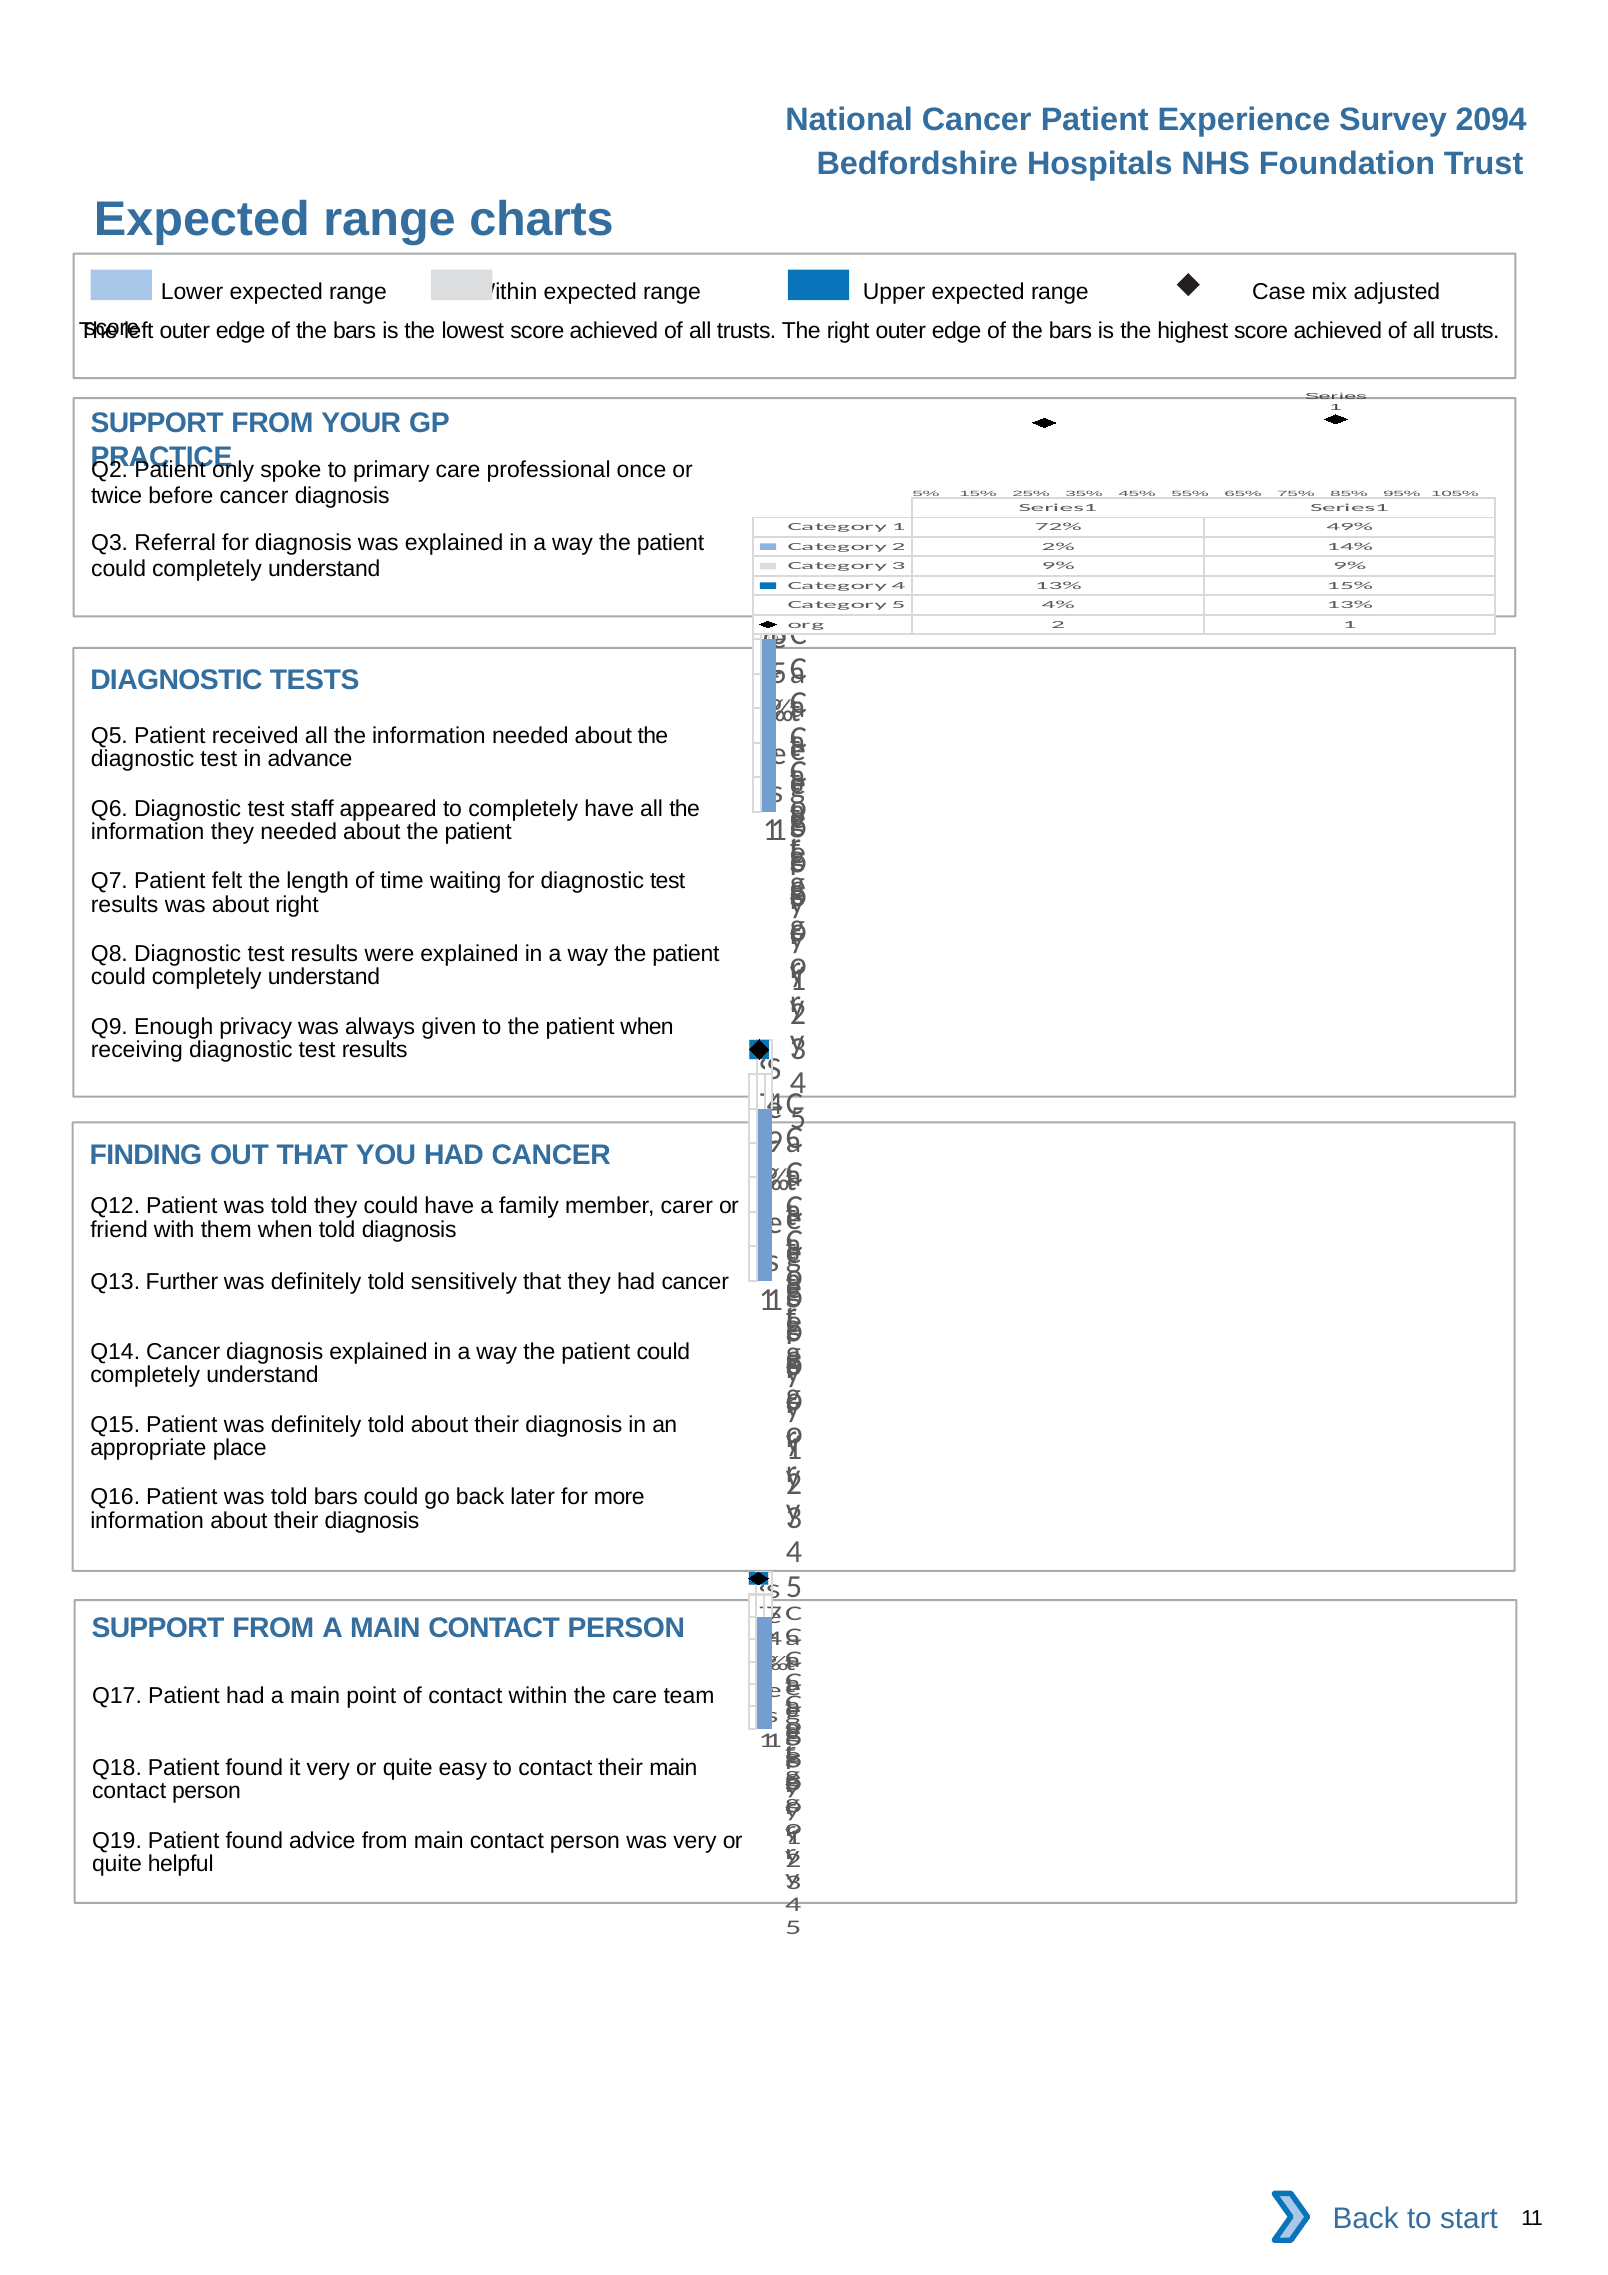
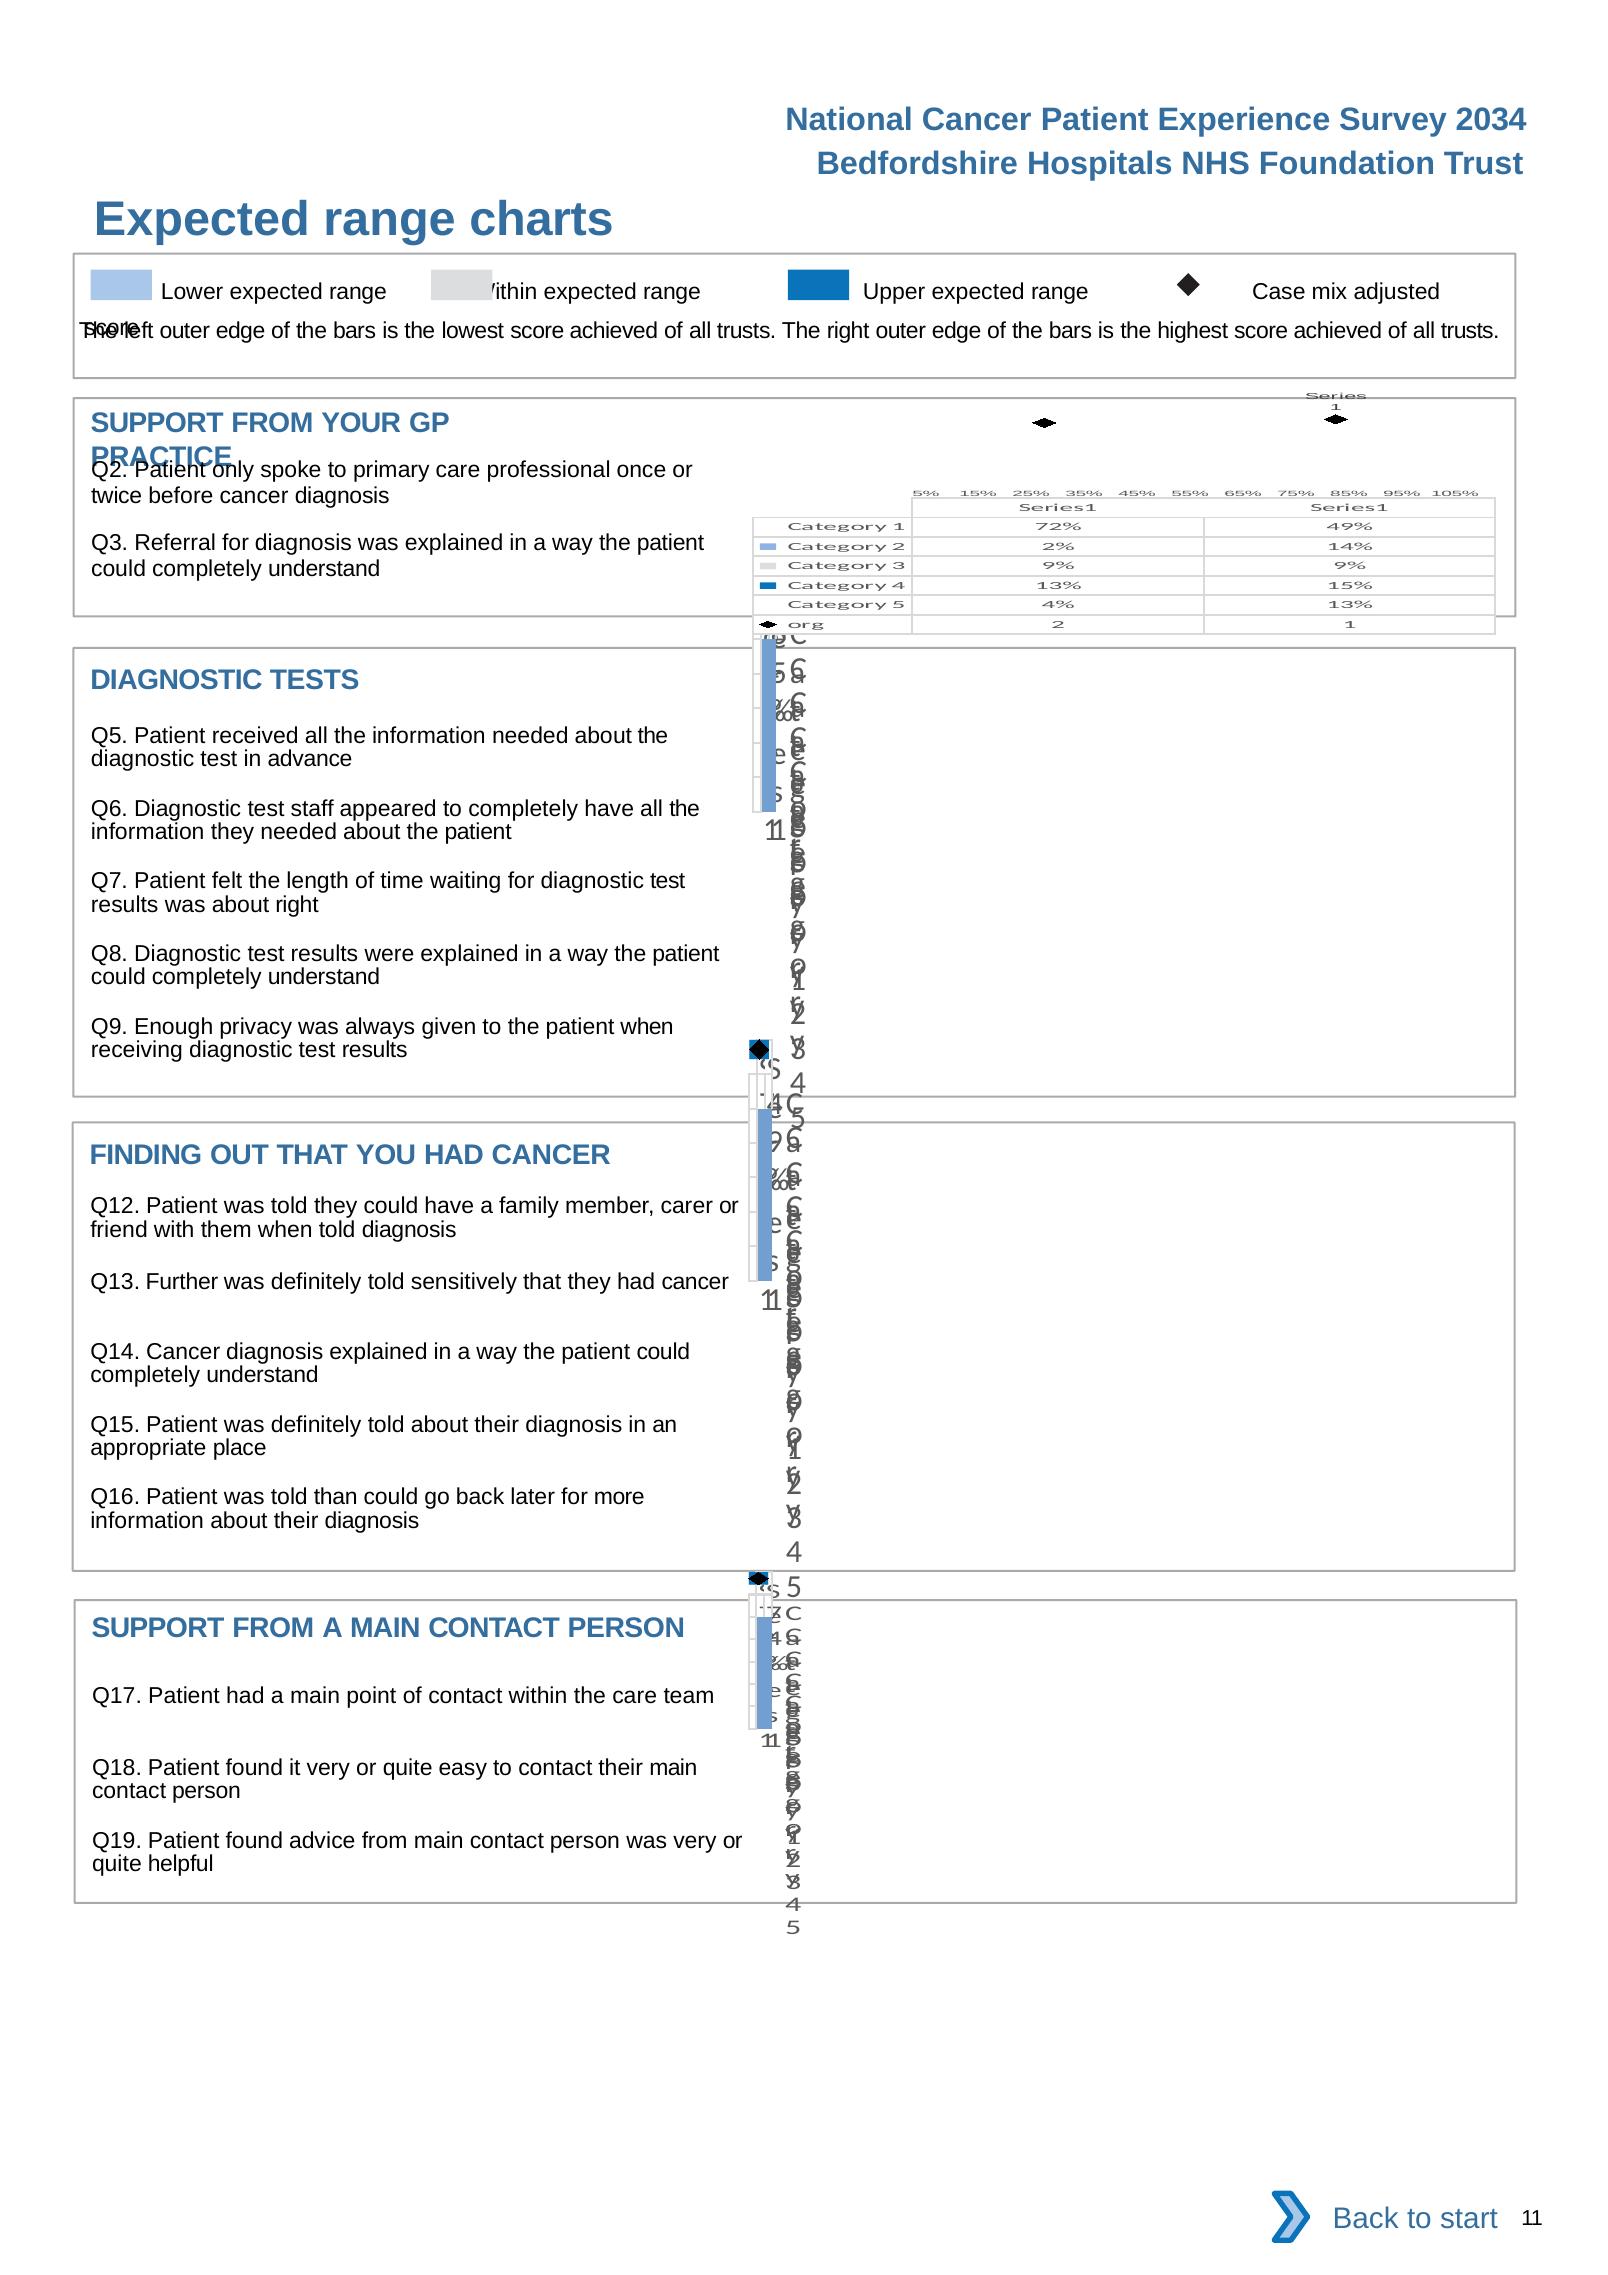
2094: 2094 -> 2034
told bars: bars -> than
